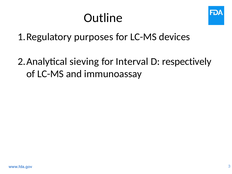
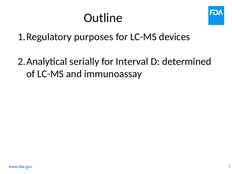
sieving: sieving -> serially
respectively: respectively -> determined
